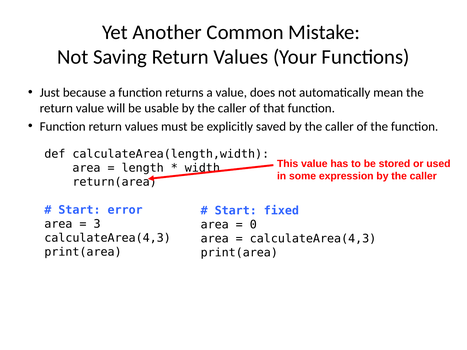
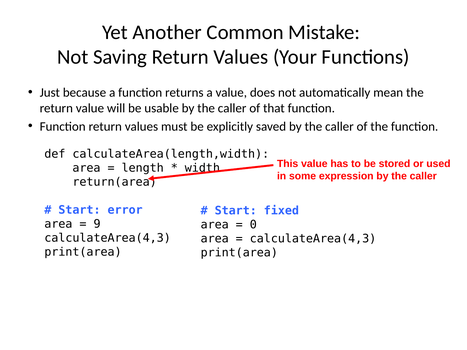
3: 3 -> 9
